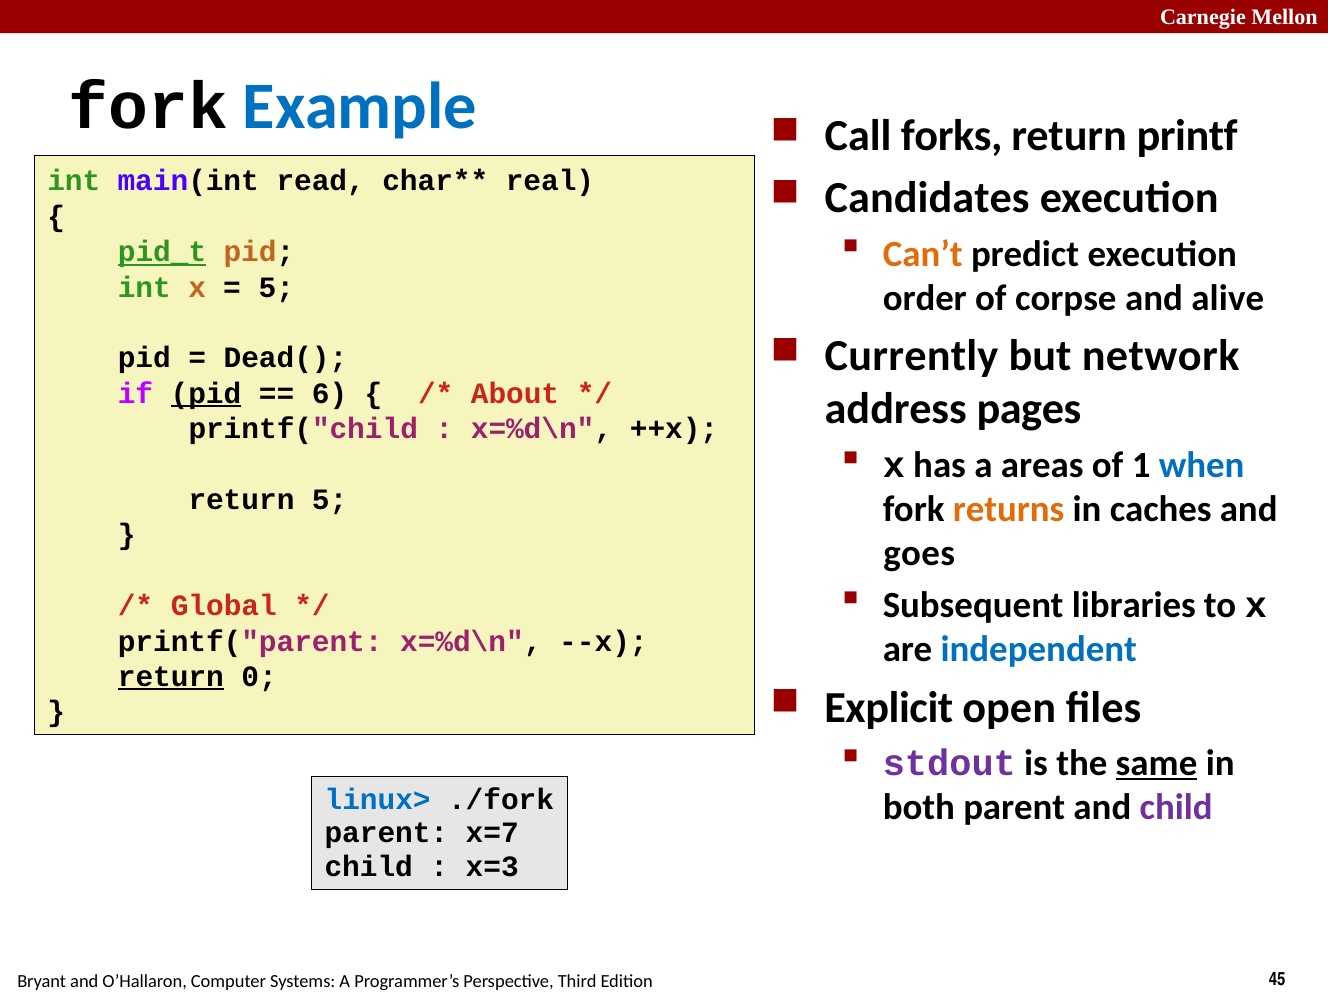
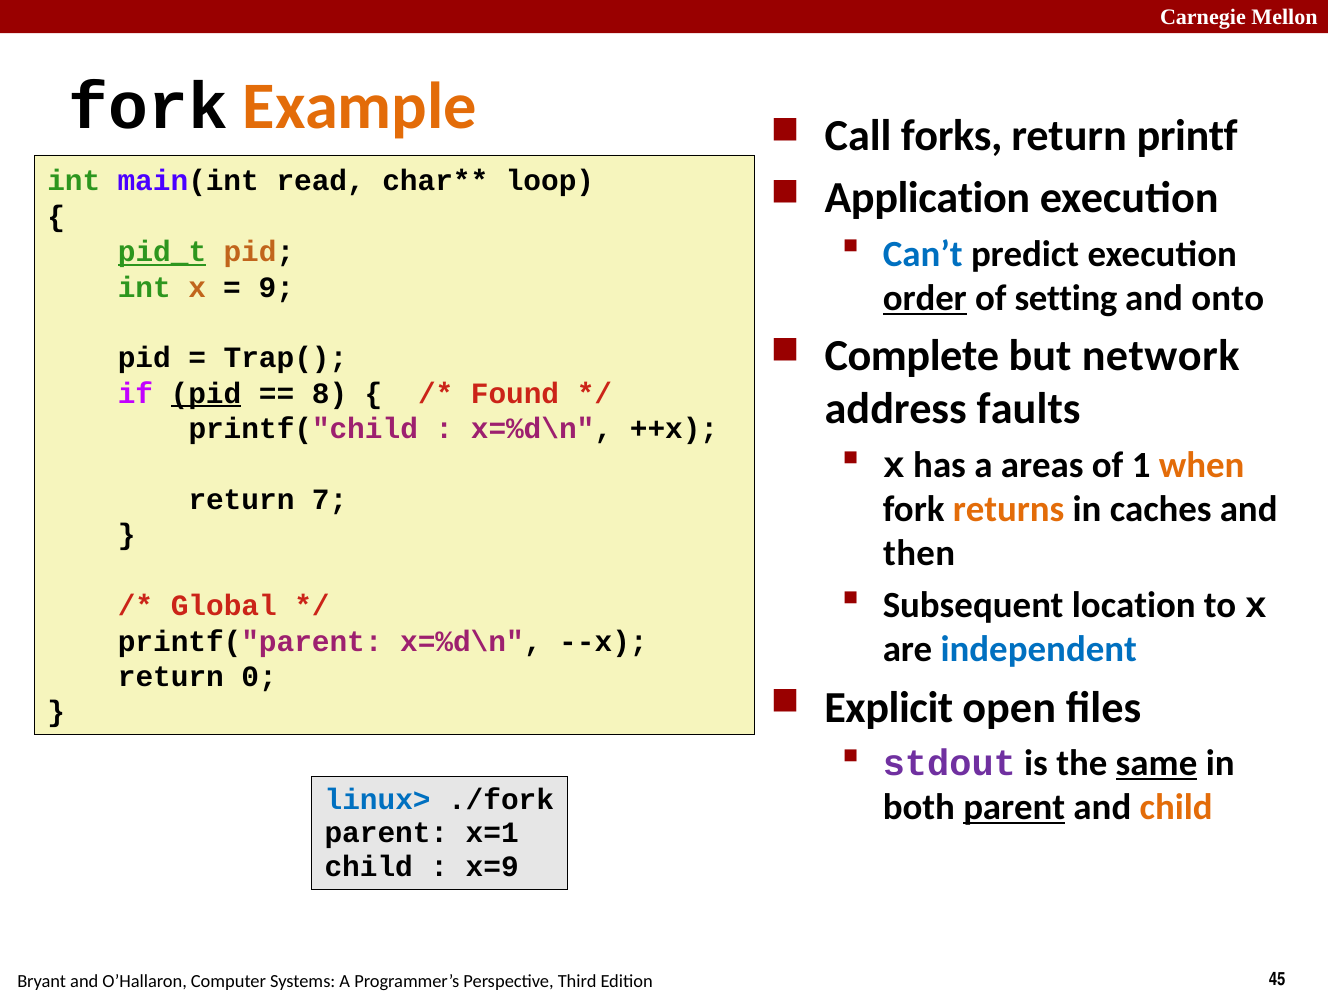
Example colour: blue -> orange
real: real -> loop
Candidates: Candidates -> Application
Can’t colour: orange -> blue
5 at (276, 287): 5 -> 9
order underline: none -> present
corpse: corpse -> setting
alive: alive -> onto
Currently: Currently -> Complete
Dead(: Dead( -> Trap(
6: 6 -> 8
About: About -> Found
pages: pages -> faults
when colour: blue -> orange
return 5: 5 -> 7
goes: goes -> then
libraries: libraries -> location
return at (171, 677) underline: present -> none
parent at (1014, 807) underline: none -> present
child at (1176, 807) colour: purple -> orange
x=7: x=7 -> x=1
x=3: x=3 -> x=9
